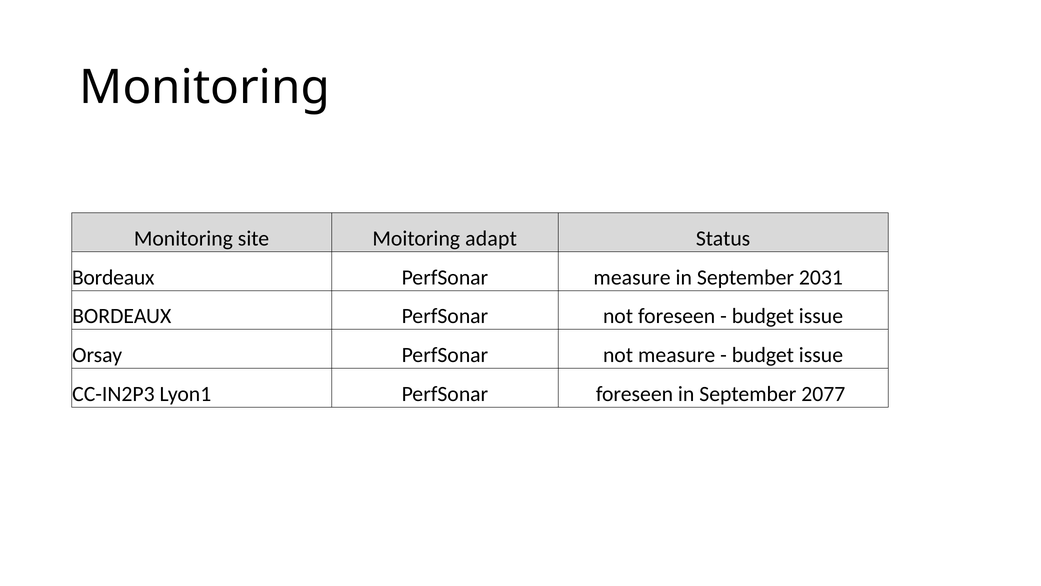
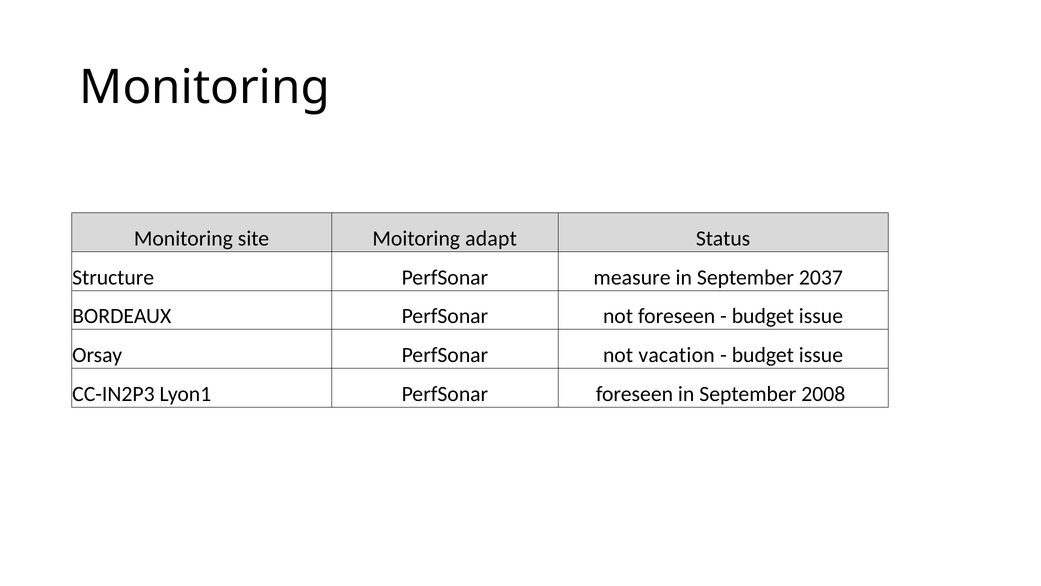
Bordeaux at (113, 277): Bordeaux -> Structure
2031: 2031 -> 2037
not measure: measure -> vacation
2077: 2077 -> 2008
